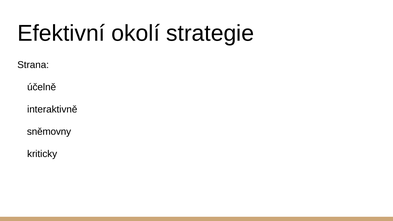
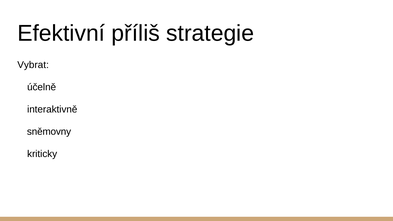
okolí: okolí -> příliš
Strana: Strana -> Vybrat
